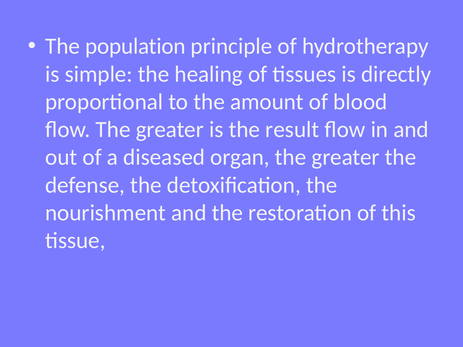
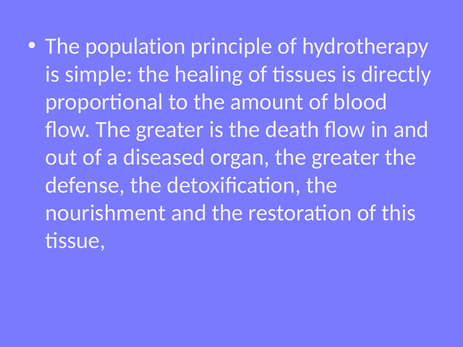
result: result -> death
